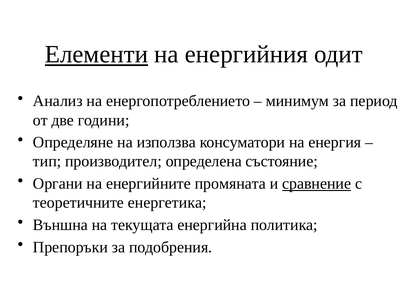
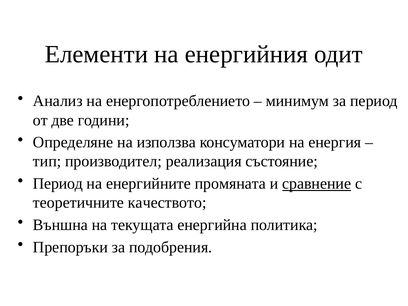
Елементи underline: present -> none
определена: определена -> реализация
Органи at (58, 184): Органи -> Период
енергетика: енергетика -> качеството
